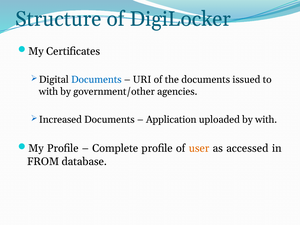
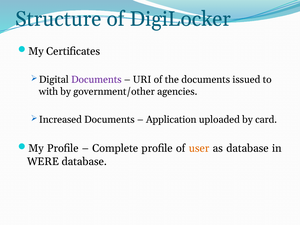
Documents at (96, 80) colour: blue -> purple
by with: with -> card
as accessed: accessed -> database
FROM: FROM -> WERE
